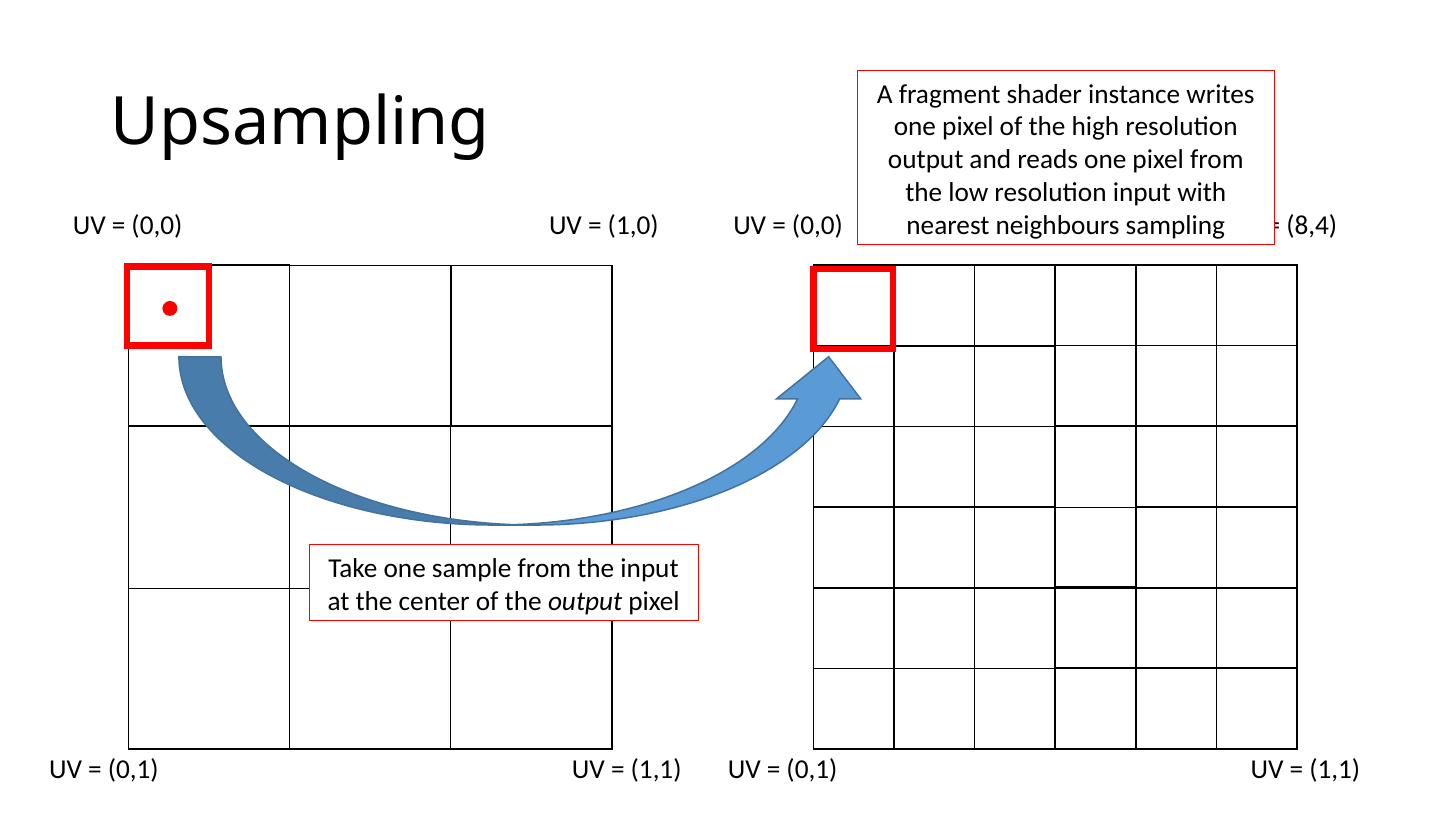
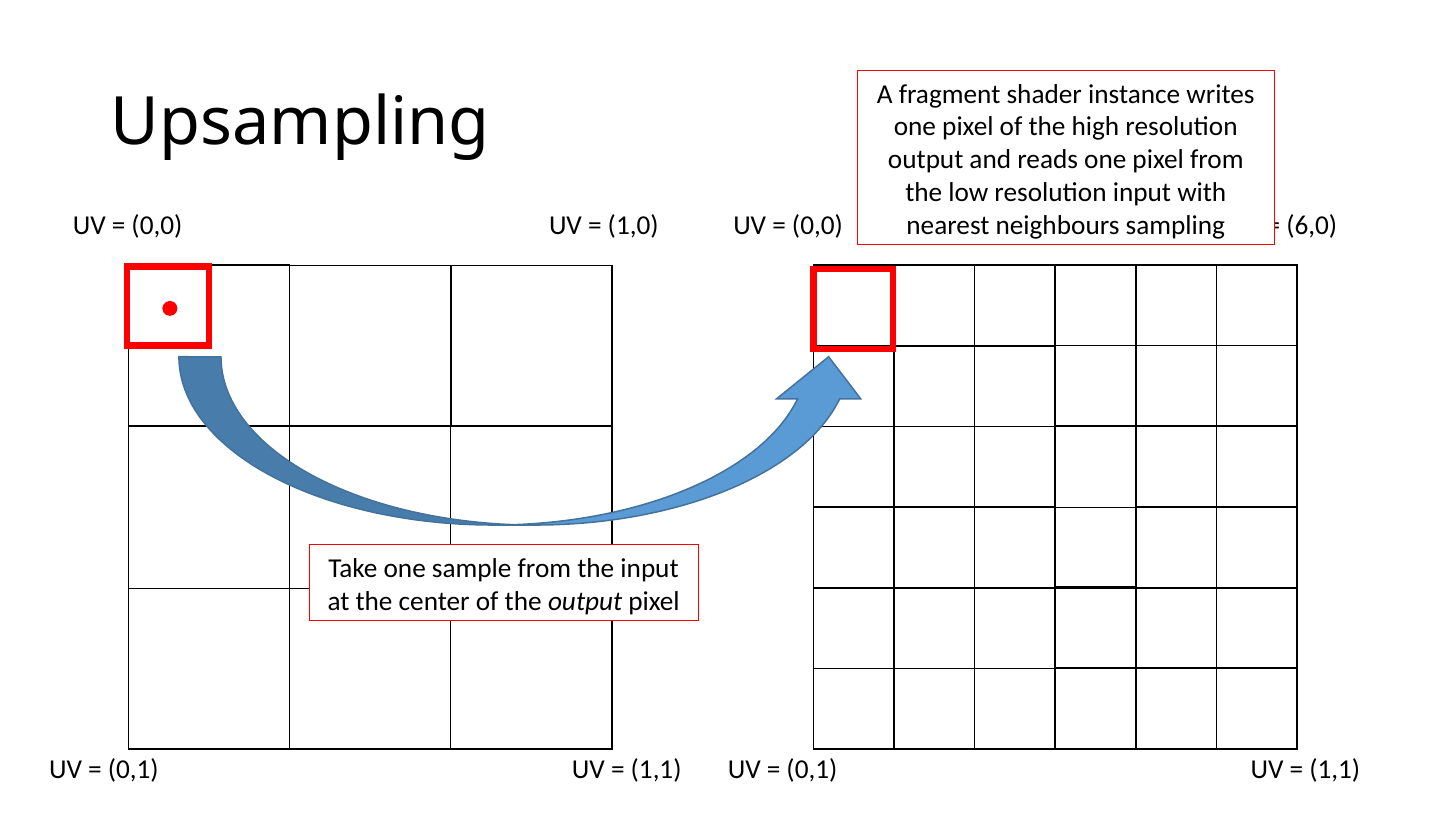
8,4: 8,4 -> 6,0
